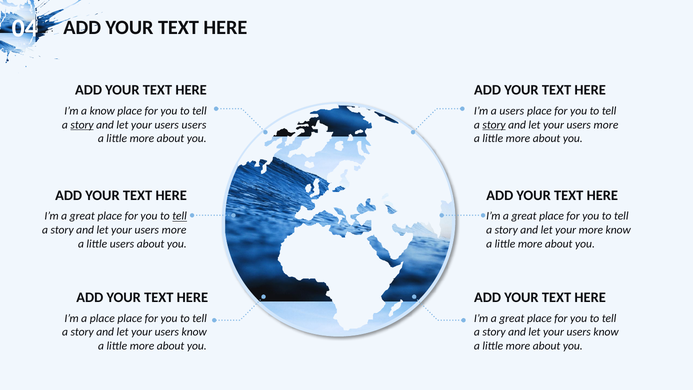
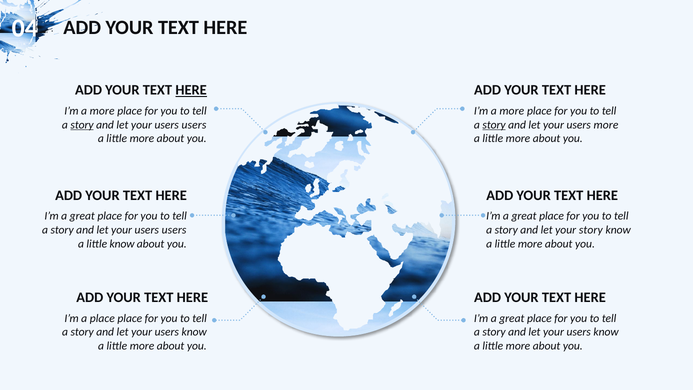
HERE at (191, 90) underline: none -> present
know at (102, 111): know -> more
users at (512, 111): users -> more
tell at (180, 216) underline: present -> none
more at (174, 230): more -> users
your more: more -> story
little users: users -> know
